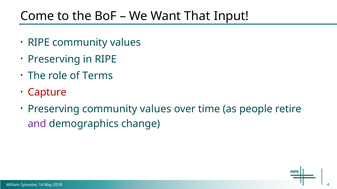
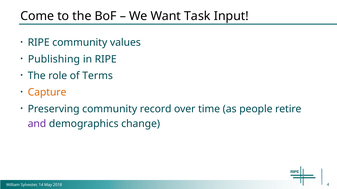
That: That -> Task
Preserving at (54, 59): Preserving -> Publishing
Capture colour: red -> orange
Preserving community values: values -> record
